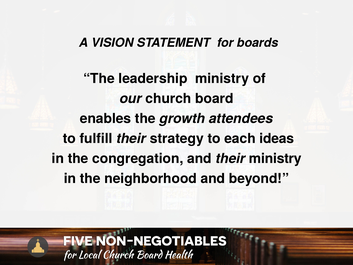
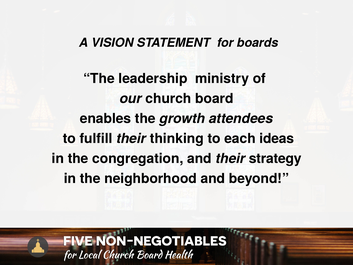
strategy: strategy -> thinking
their ministry: ministry -> strategy
